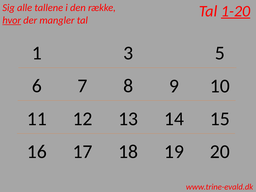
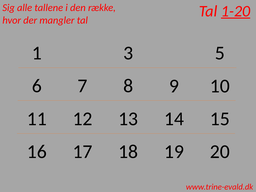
hvor underline: present -> none
